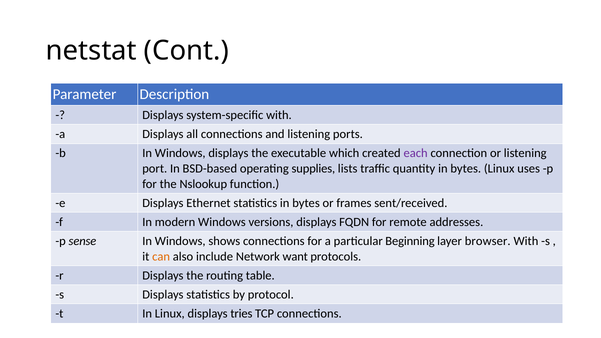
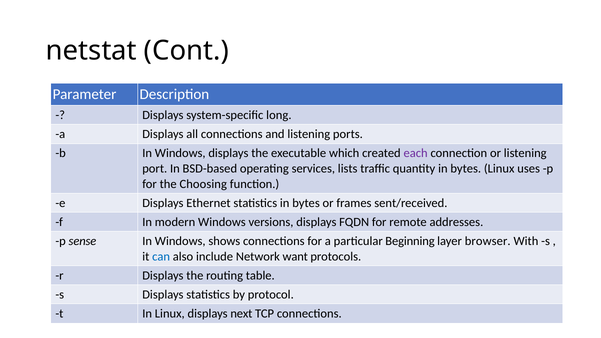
system-specific with: with -> long
supplies: supplies -> services
Nslookup: Nslookup -> Choosing
can colour: orange -> blue
tries: tries -> next
